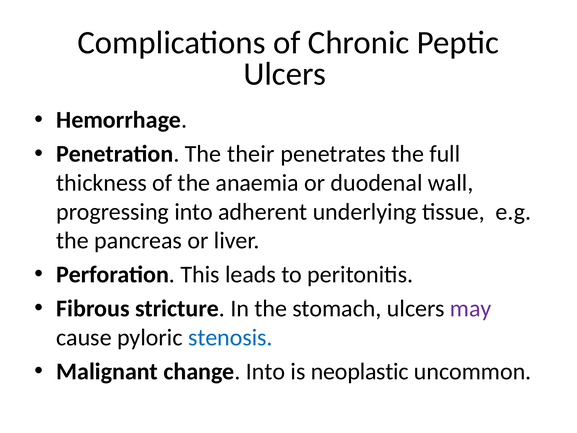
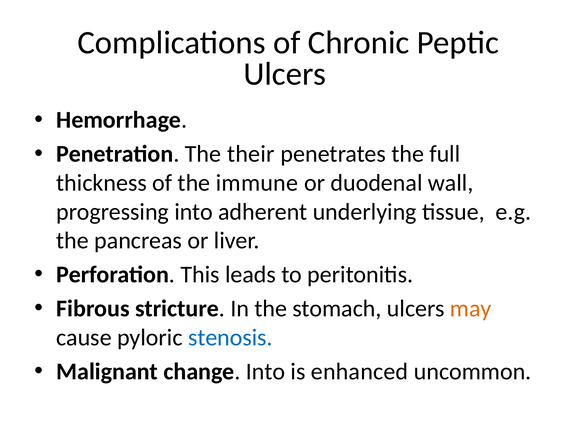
anaemia: anaemia -> immune
may colour: purple -> orange
neoplastic: neoplastic -> enhanced
